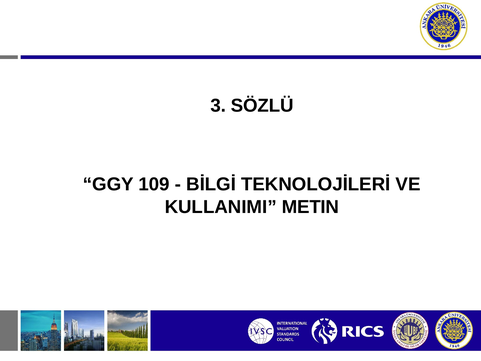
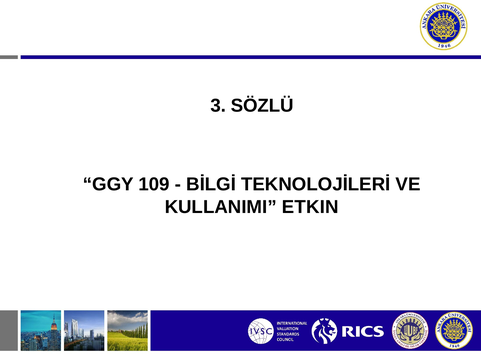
METIN: METIN -> ETKIN
